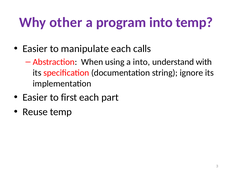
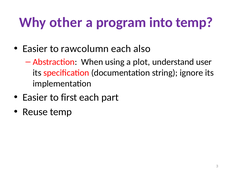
manipulate: manipulate -> rawcolumn
calls: calls -> also
a into: into -> plot
with: with -> user
